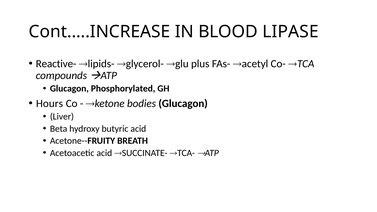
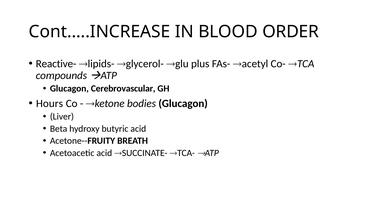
LIPASE: LIPASE -> ORDER
Phosphorylated: Phosphorylated -> Cerebrovascular
